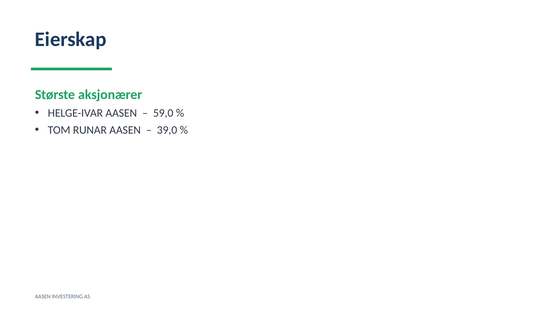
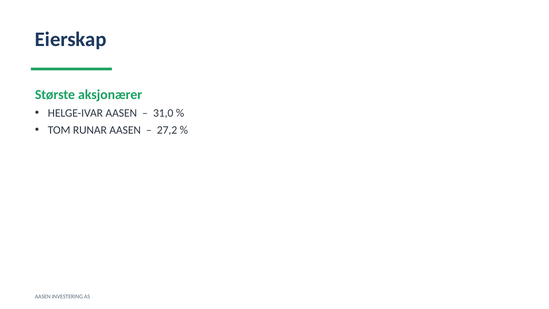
59,0: 59,0 -> 31,0
39,0: 39,0 -> 27,2
